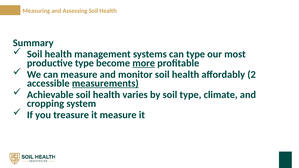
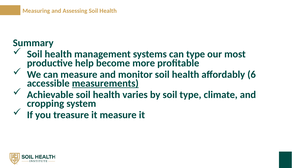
productive type: type -> help
more underline: present -> none
2: 2 -> 6
